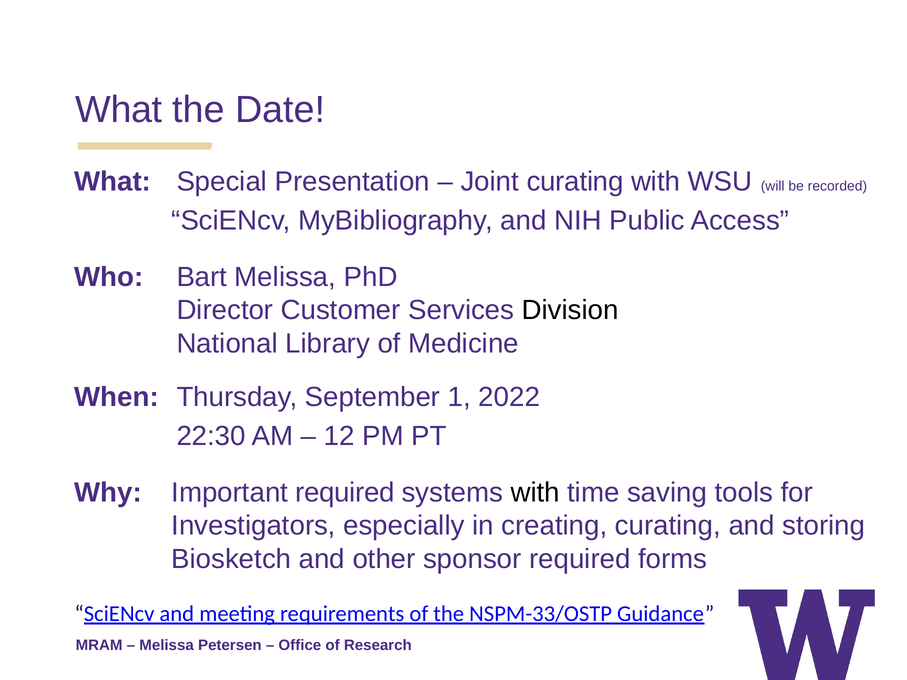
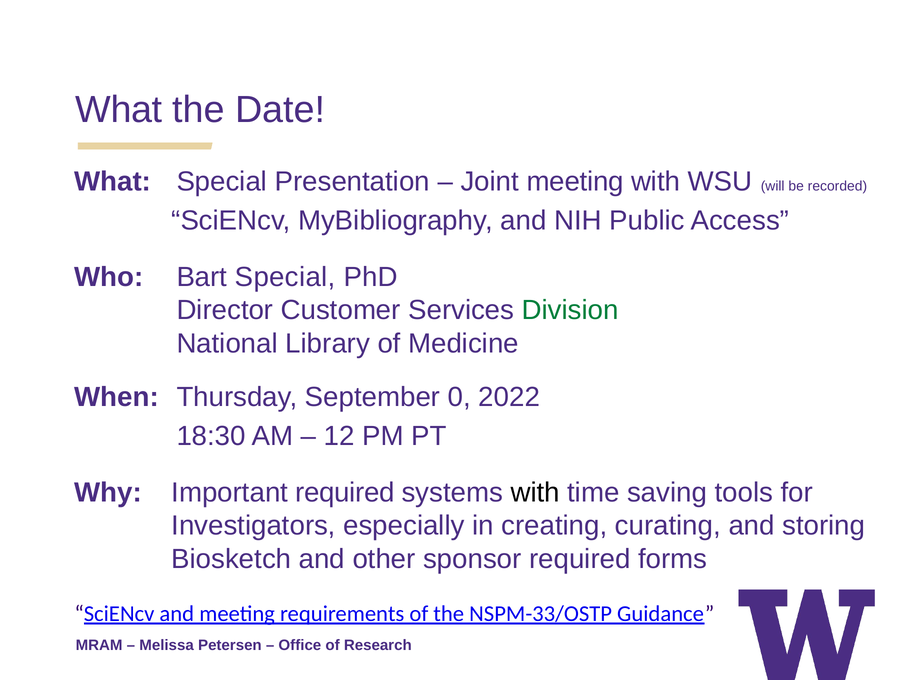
Joint curating: curating -> meeting
Bart Melissa: Melissa -> Special
Division colour: black -> green
1: 1 -> 0
22:30: 22:30 -> 18:30
